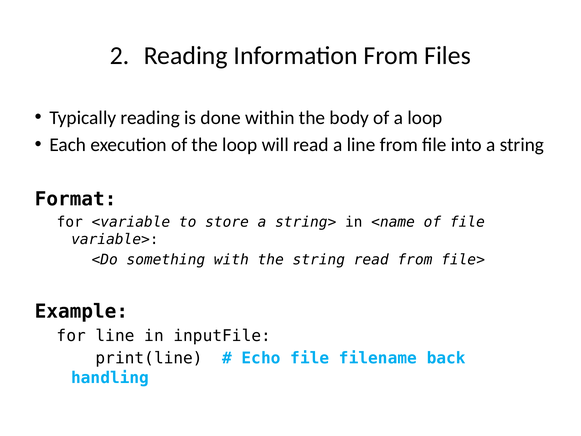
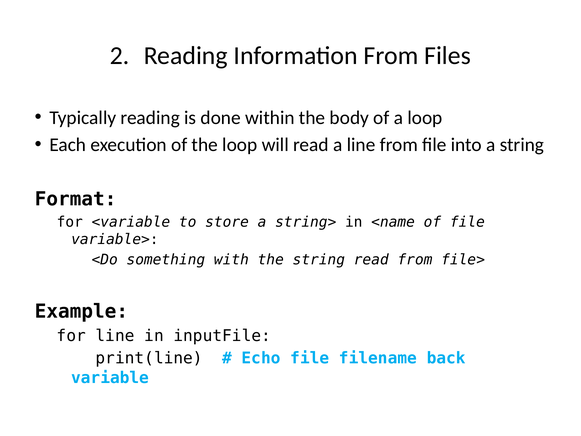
handling: handling -> variable
